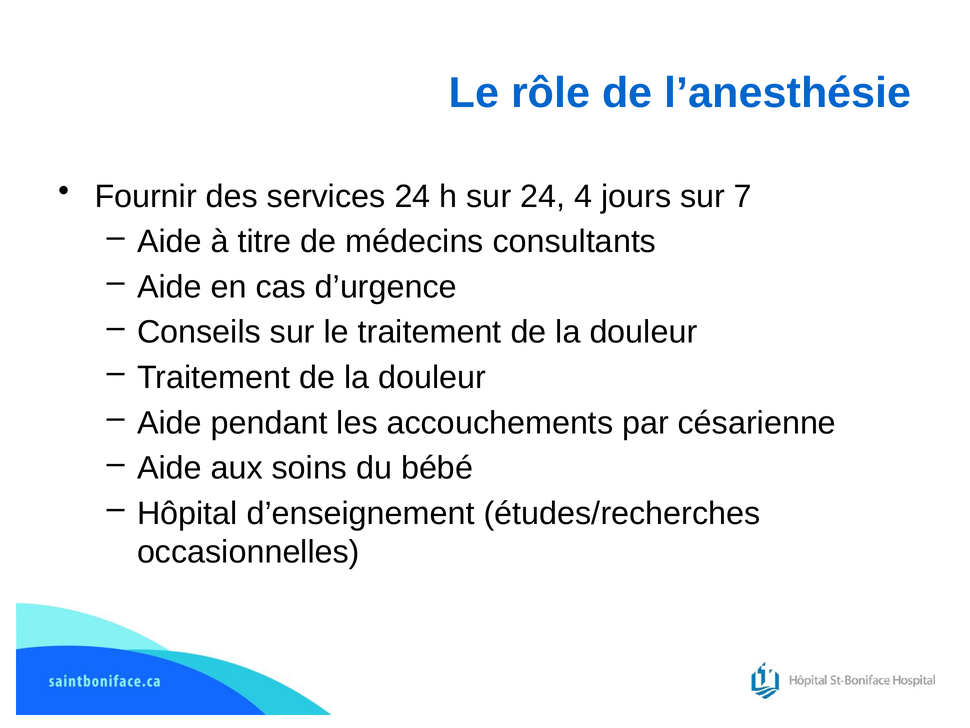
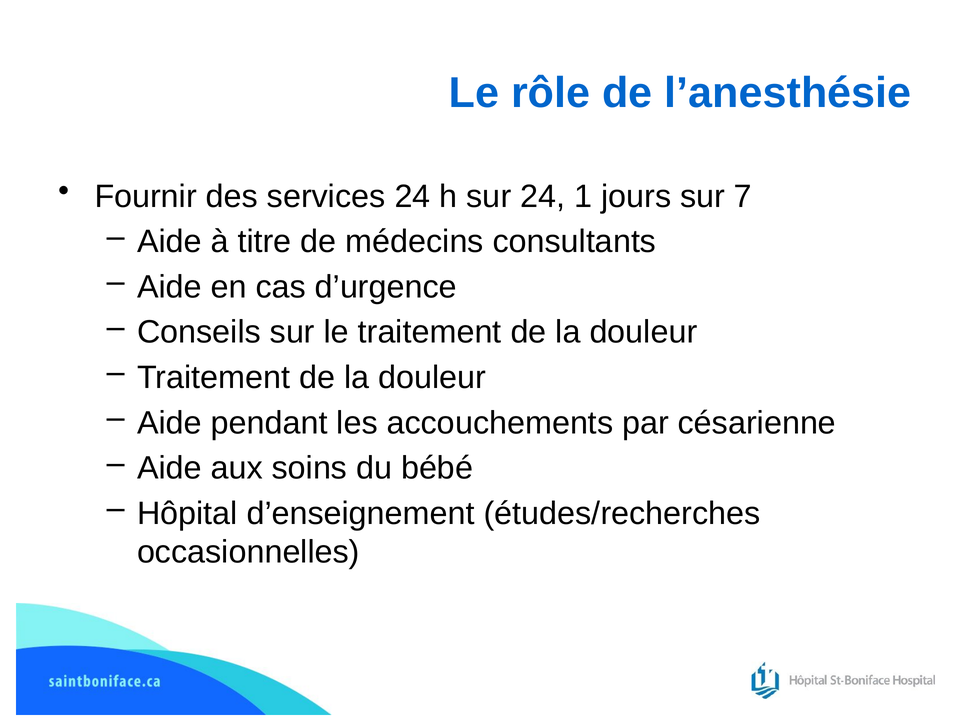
4: 4 -> 1
